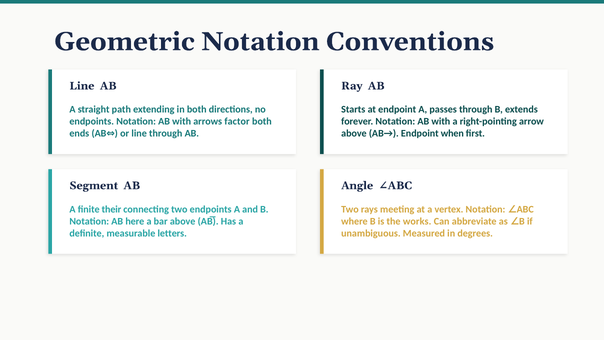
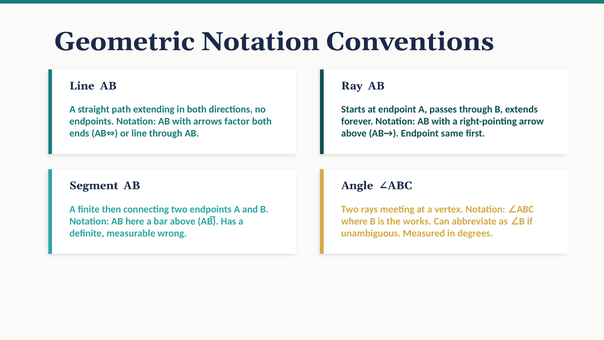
when: when -> same
their: their -> then
letters: letters -> wrong
